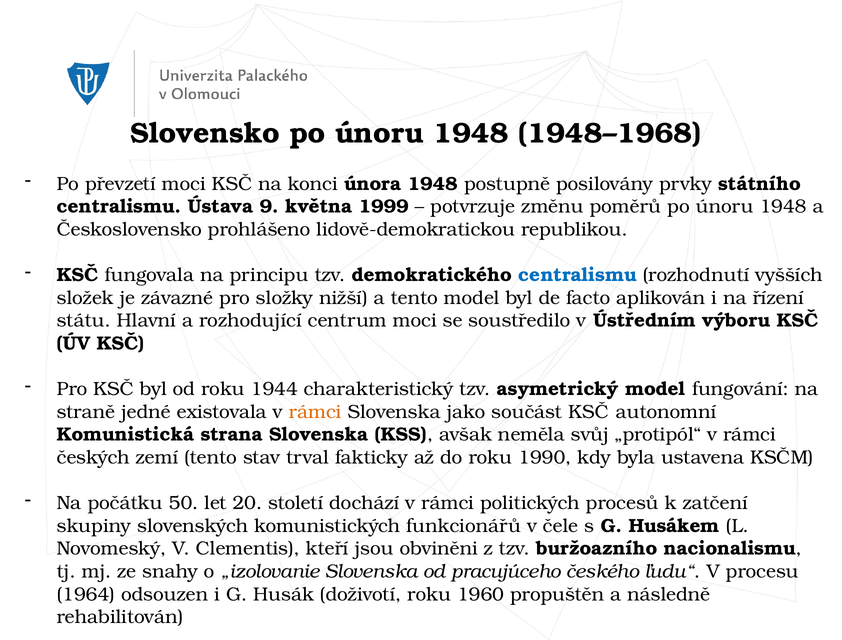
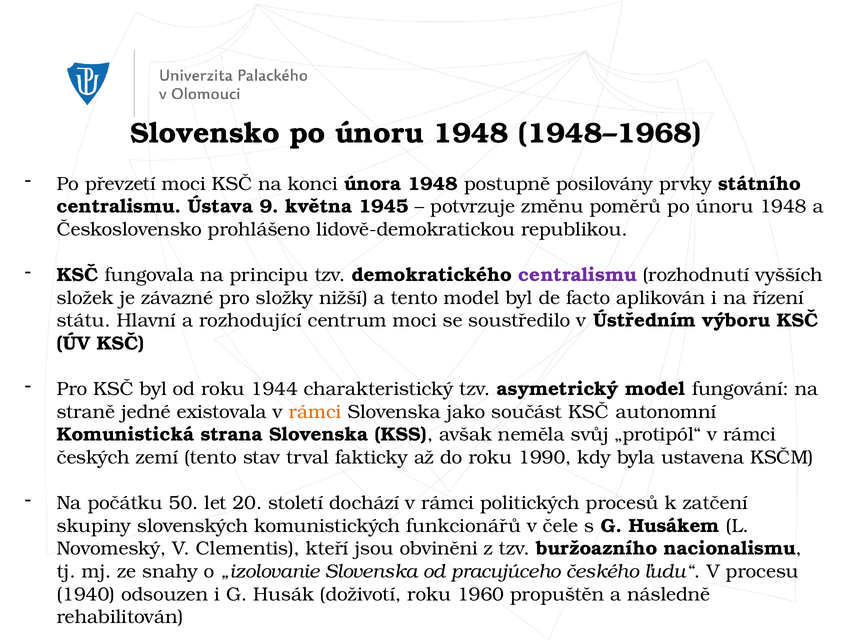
1999: 1999 -> 1945
centralismu at (578, 275) colour: blue -> purple
1964: 1964 -> 1940
